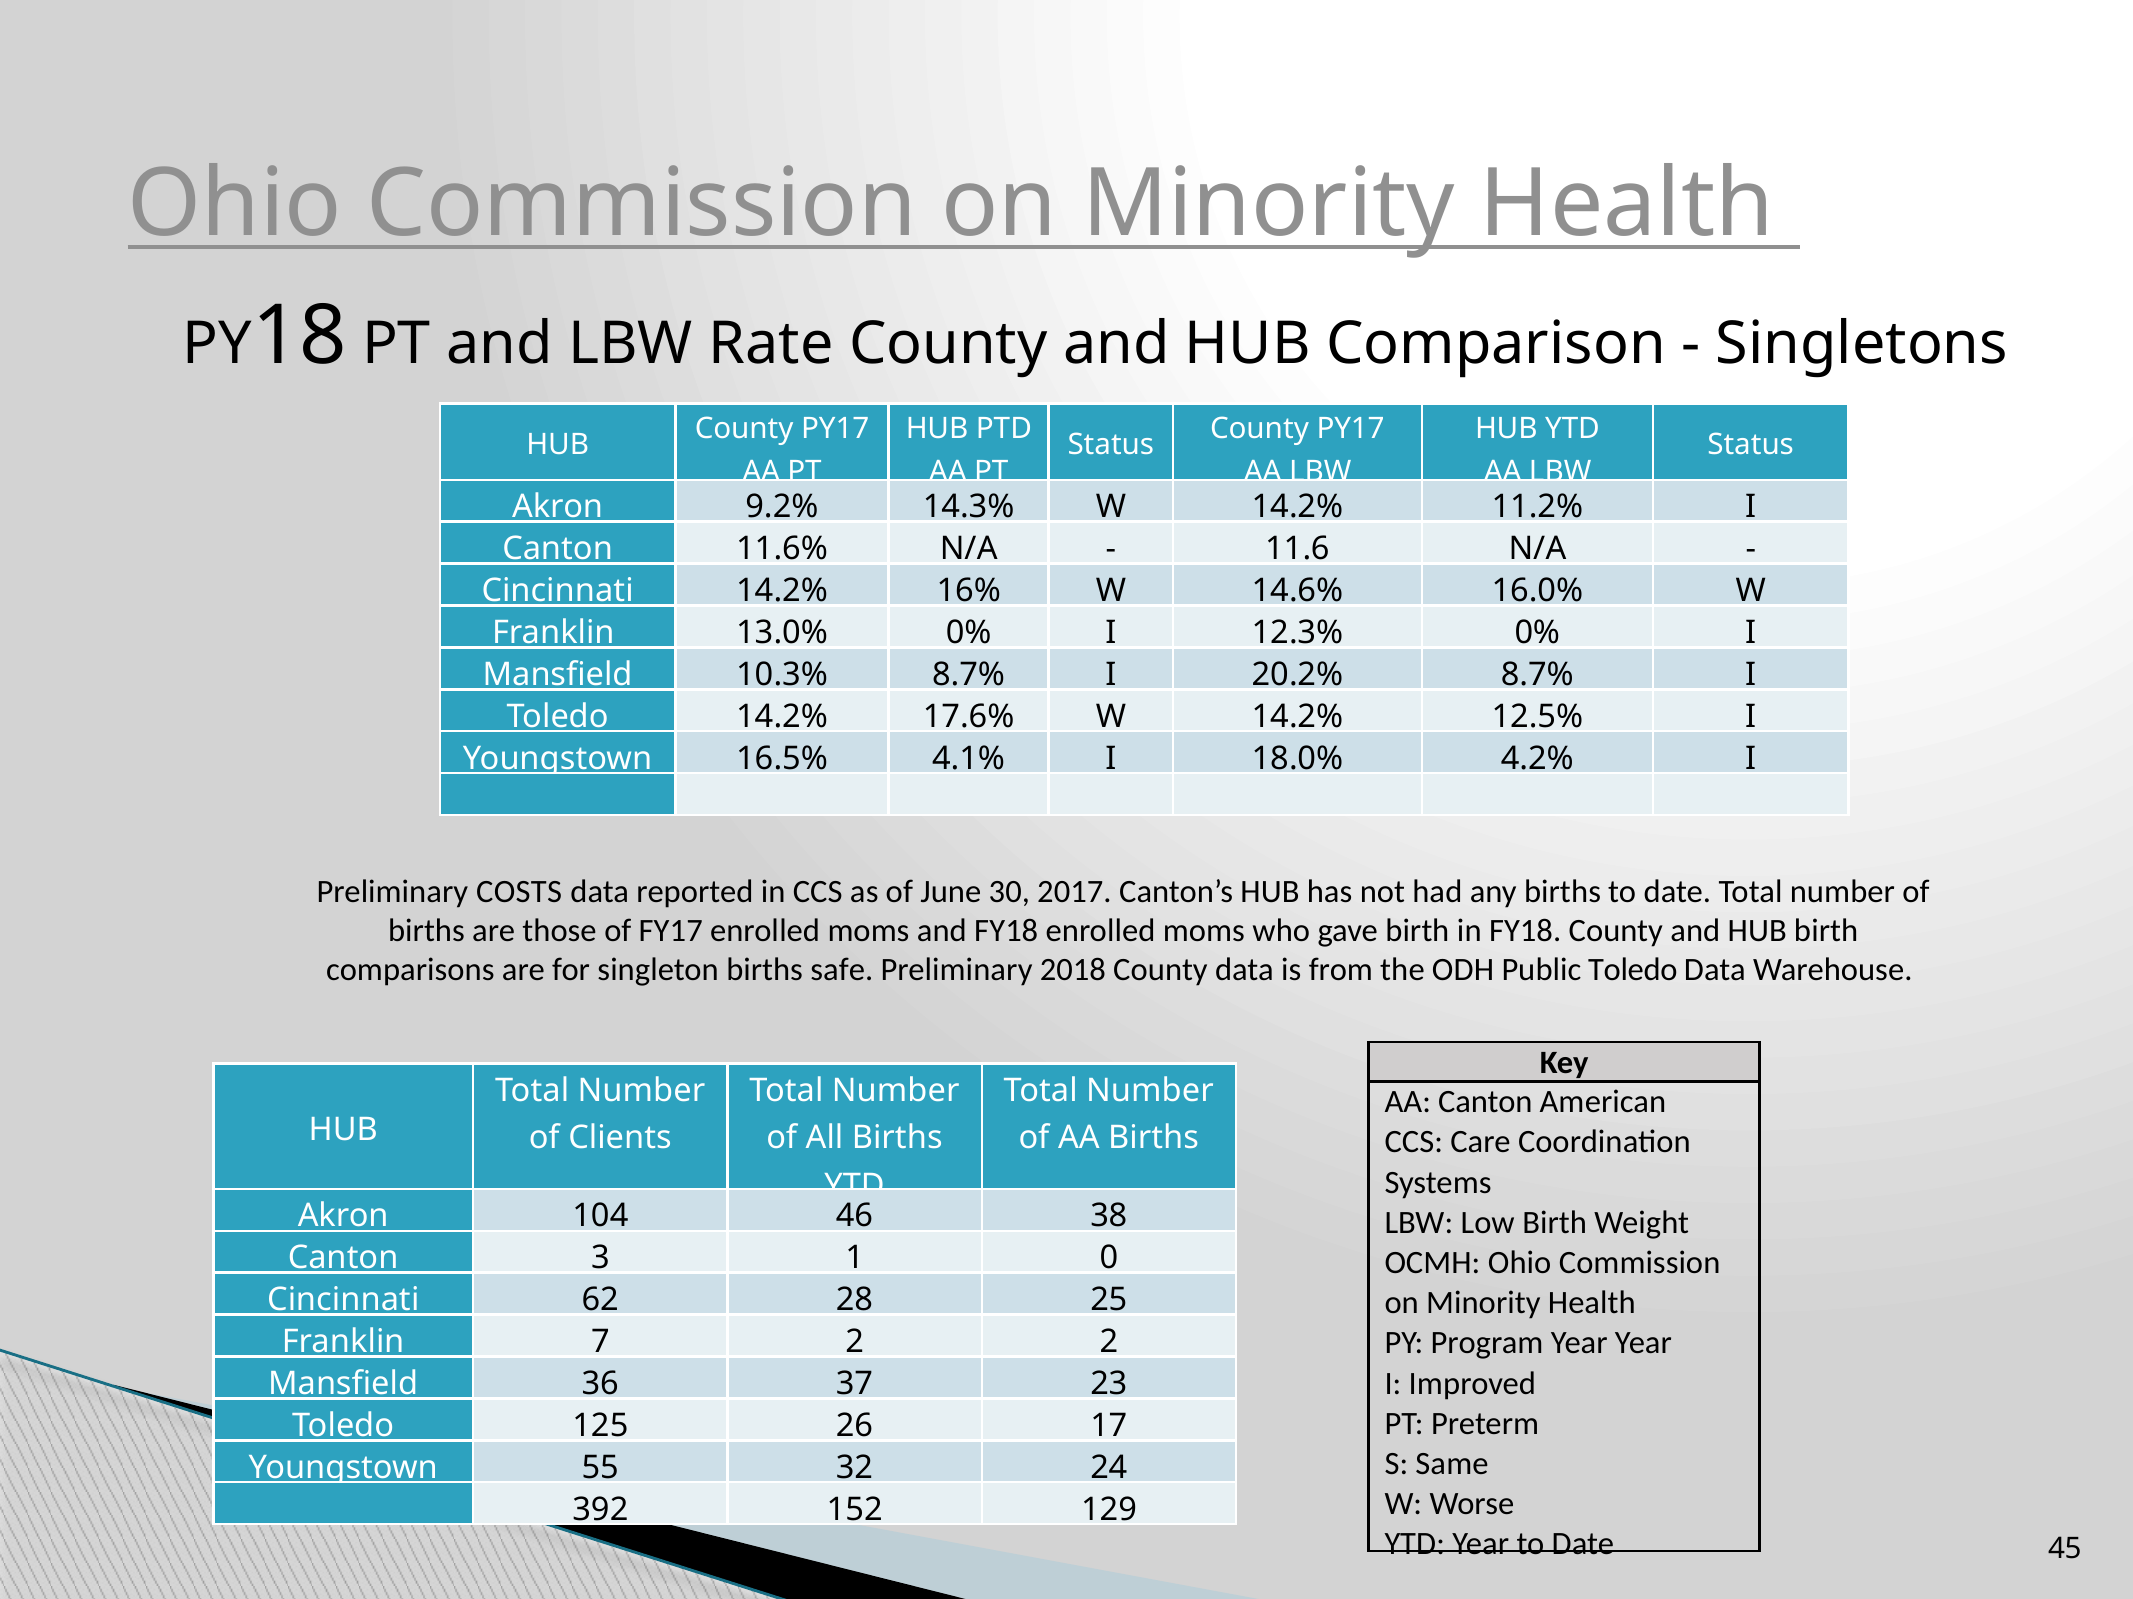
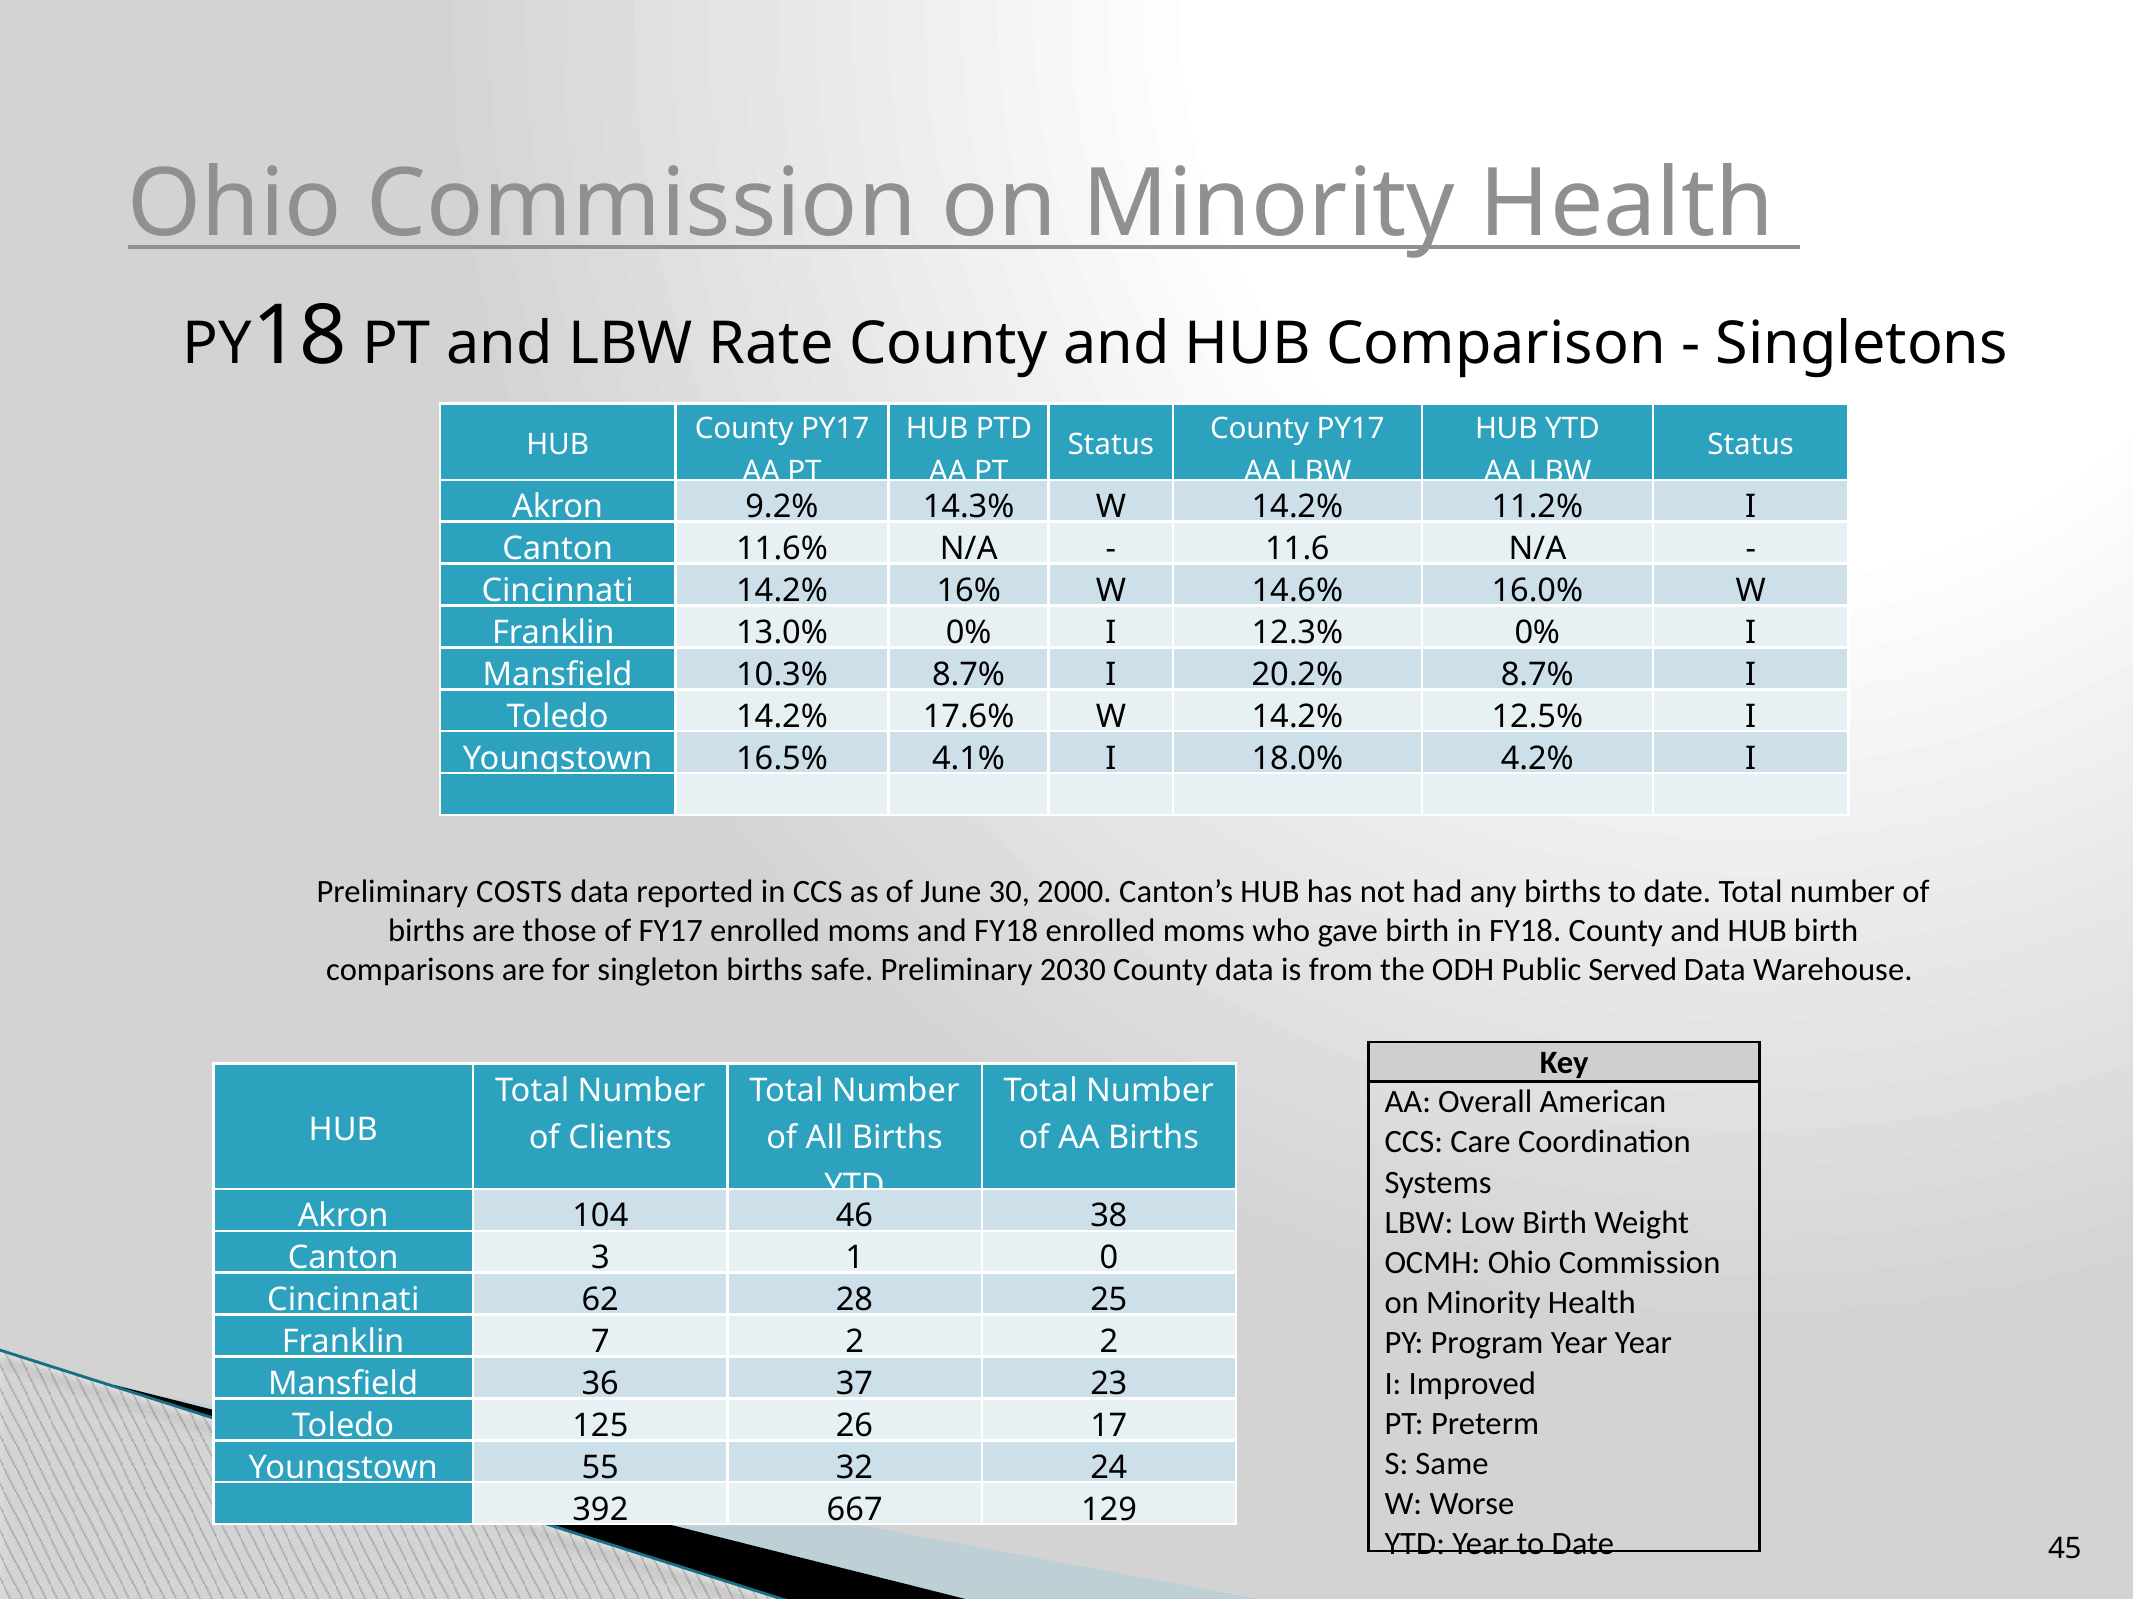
2017: 2017 -> 2000
2018: 2018 -> 2030
Public Toledo: Toledo -> Served
AA Canton: Canton -> Overall
152: 152 -> 667
